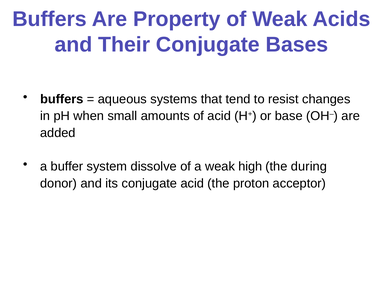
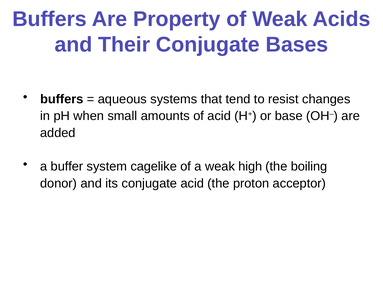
dissolve: dissolve -> cagelike
during: during -> boiling
